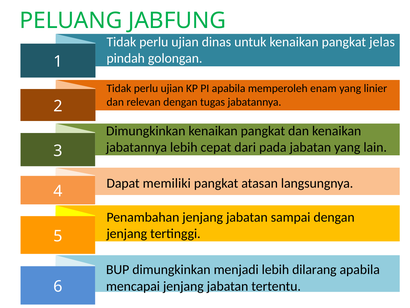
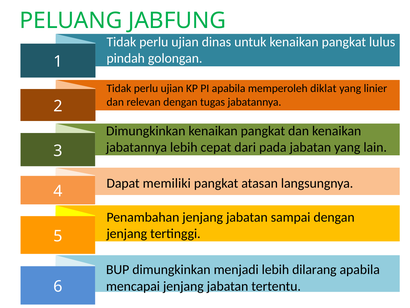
jelas: jelas -> lulus
enam: enam -> diklat
